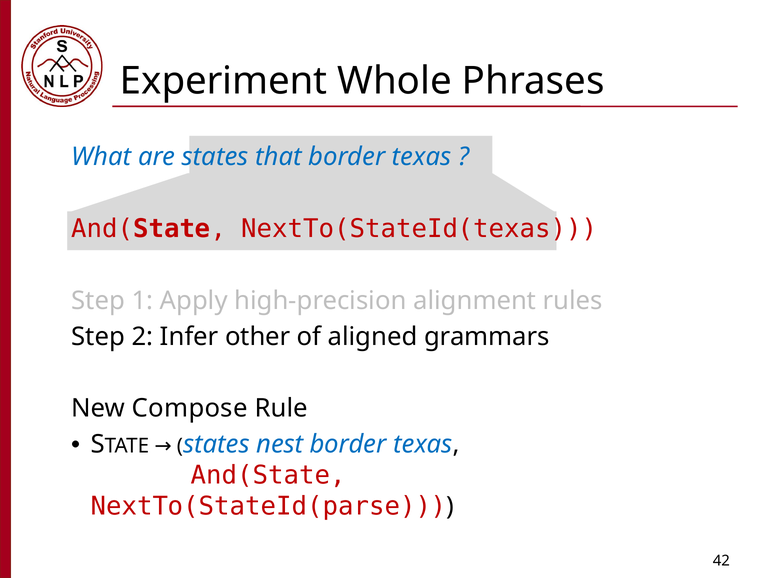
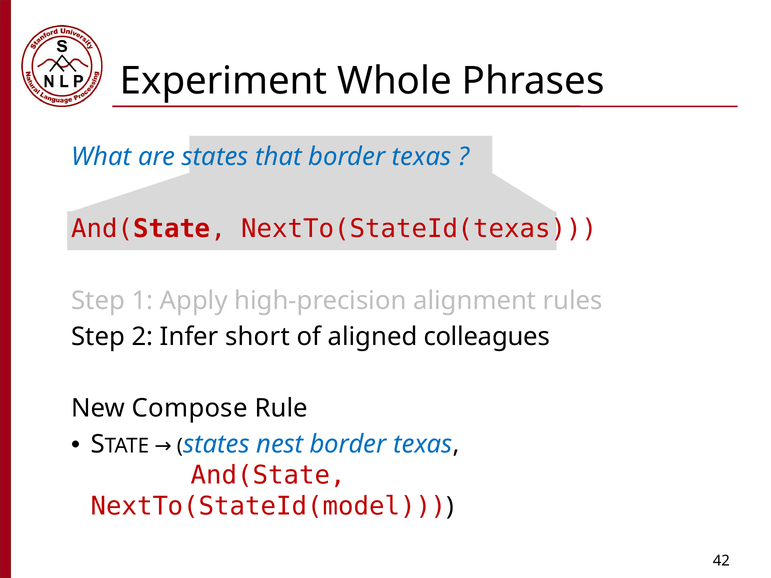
other: other -> short
grammars: grammars -> colleagues
NextTo(StateId(parse: NextTo(StateId(parse -> NextTo(StateId(model
